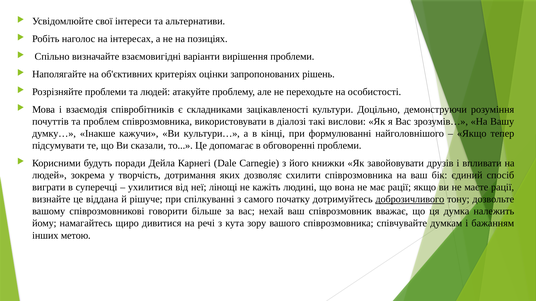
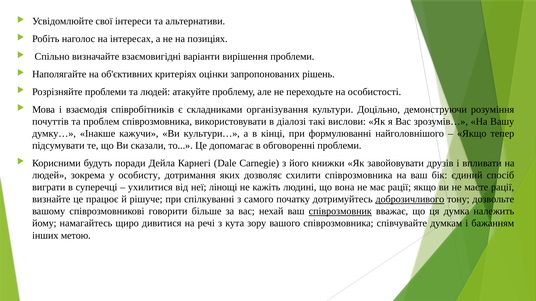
зацікавленості: зацікавленості -> організування
творчість: творчість -> особисту
віддана: віддана -> працює
співрозмовник underline: none -> present
